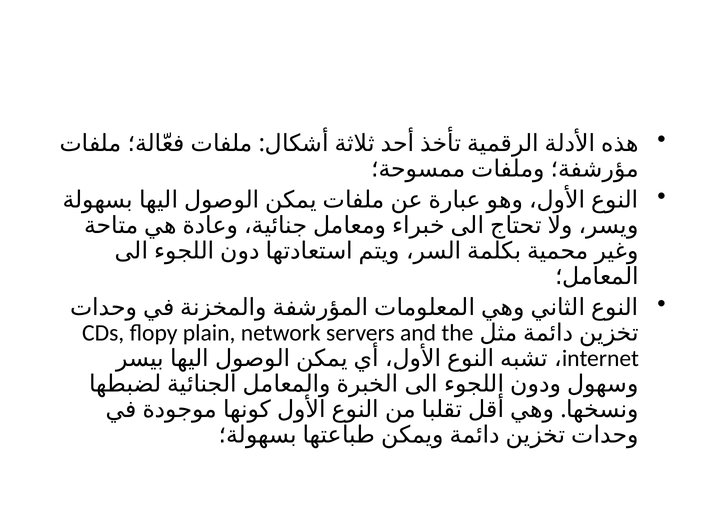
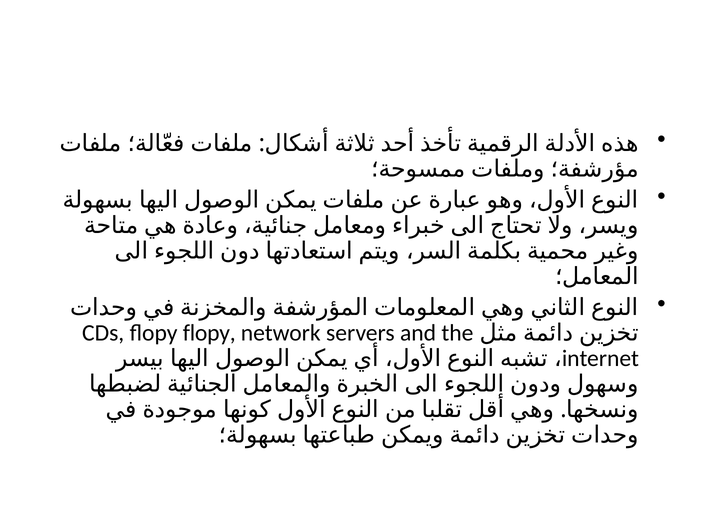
flopy plain: plain -> flopy
